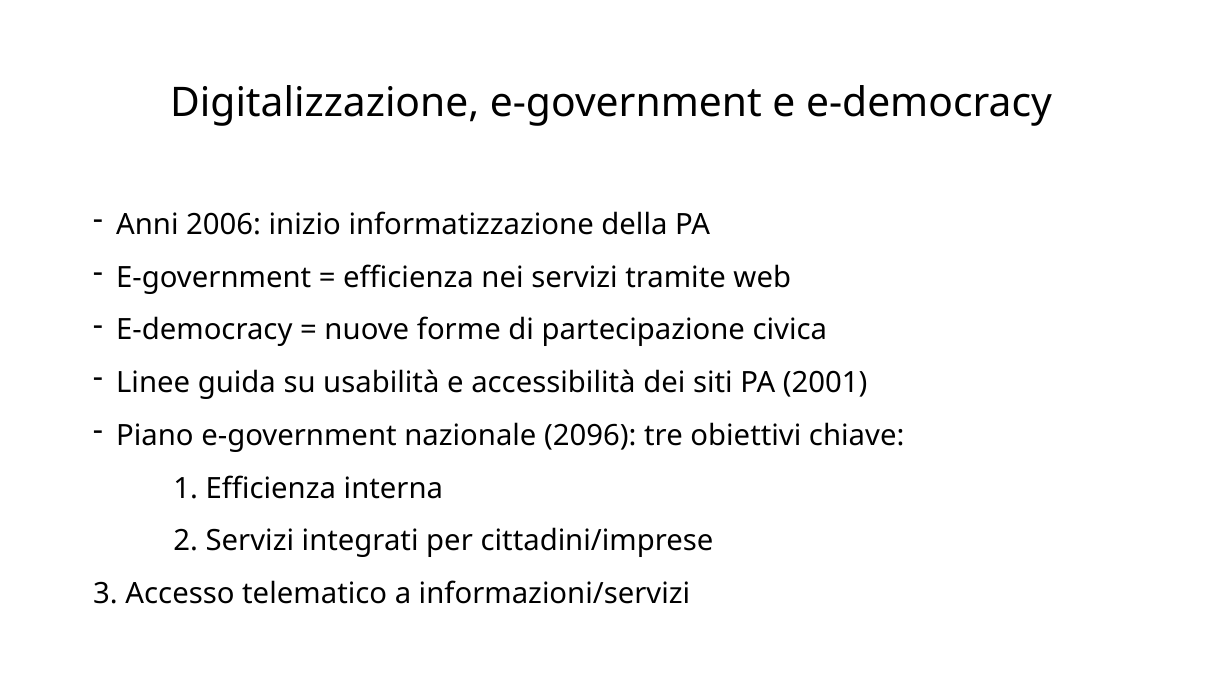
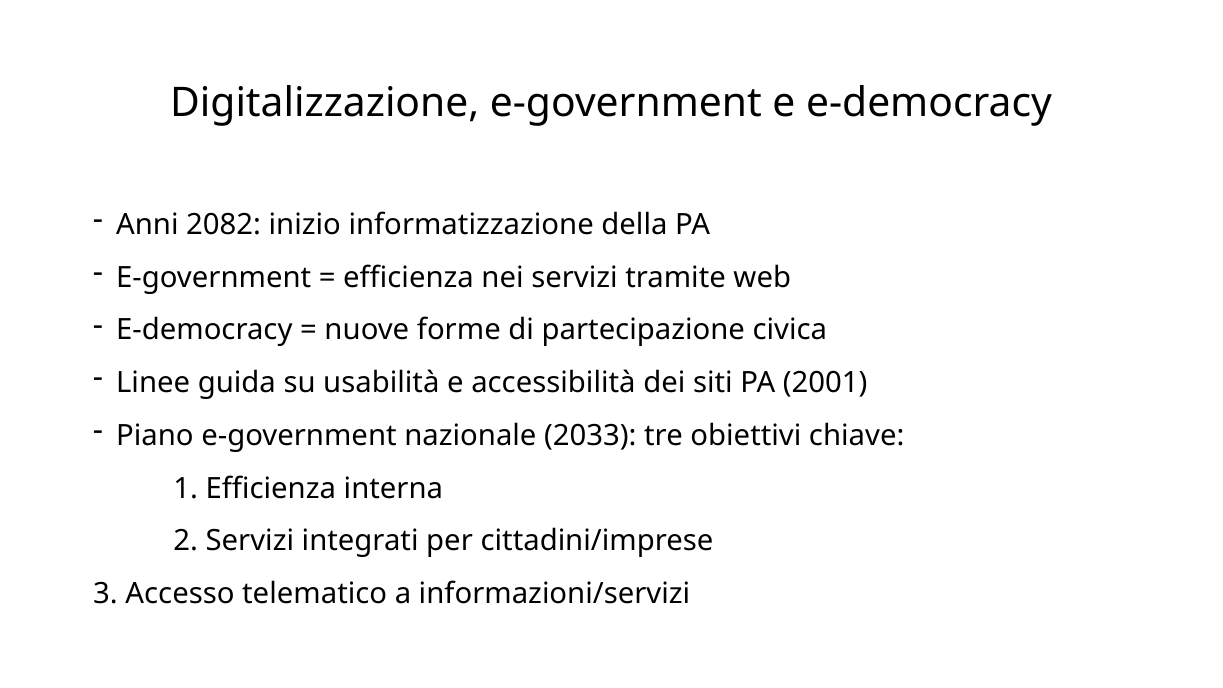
2006: 2006 -> 2082
2096: 2096 -> 2033
